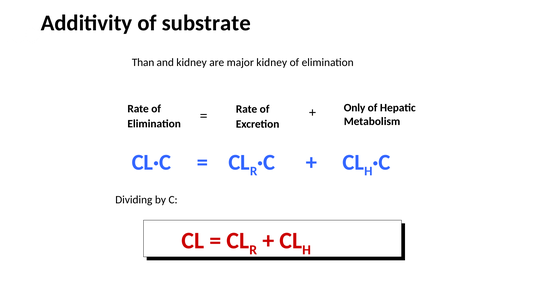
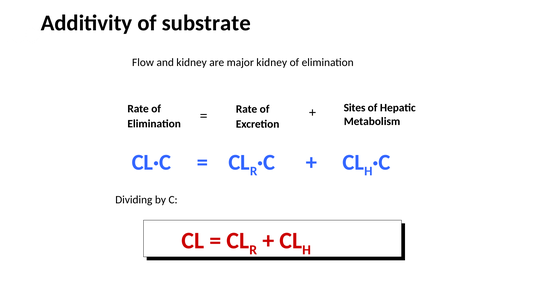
Than: Than -> Flow
Only: Only -> Sites
